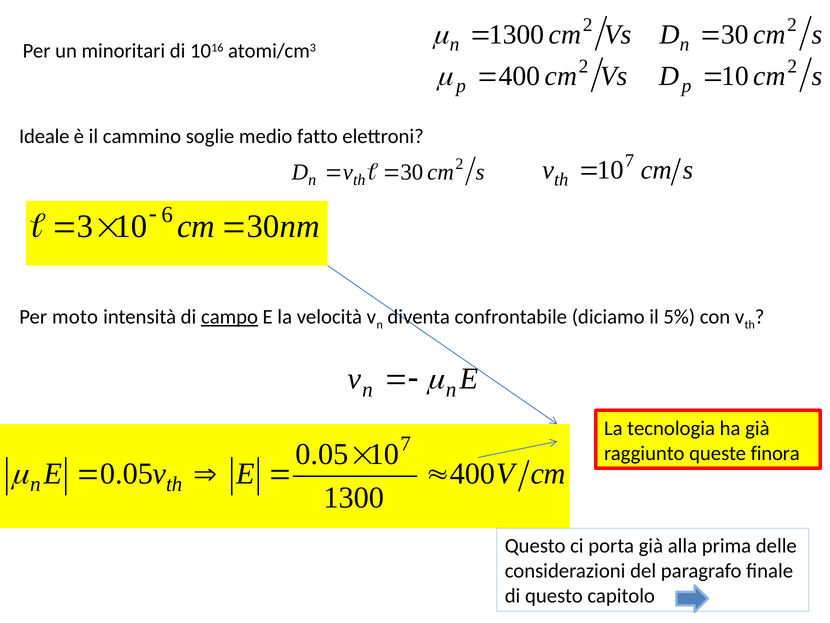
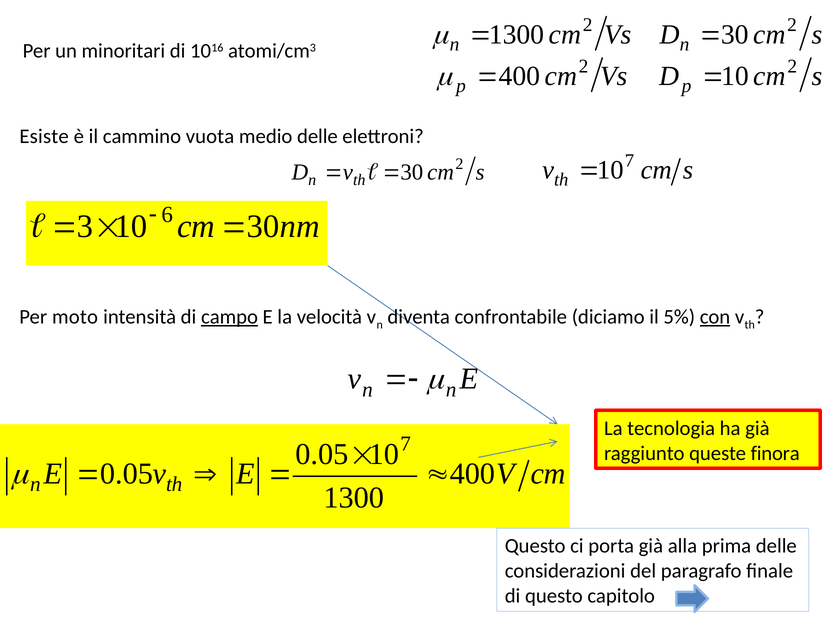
Ideale: Ideale -> Esiste
soglie: soglie -> vuota
medio fatto: fatto -> delle
con underline: none -> present
